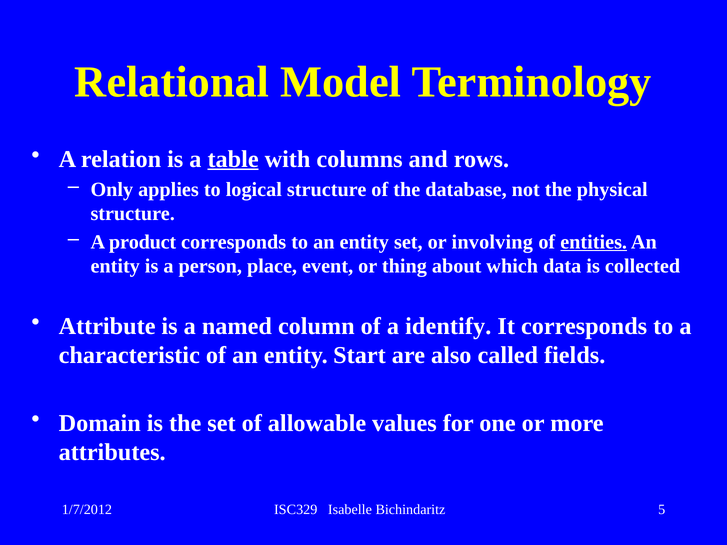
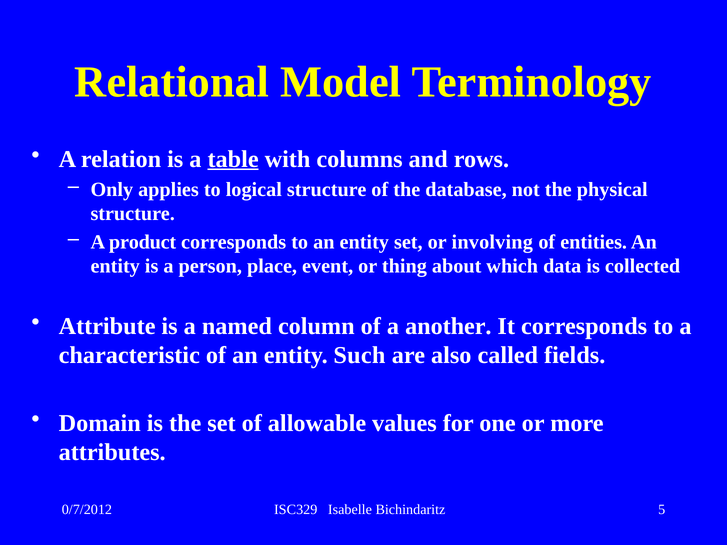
entities underline: present -> none
identify: identify -> another
Start: Start -> Such
1/7/2012: 1/7/2012 -> 0/7/2012
